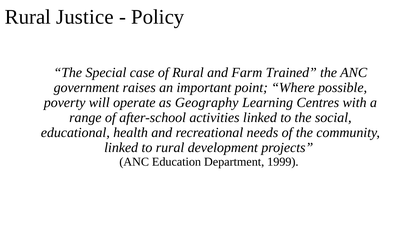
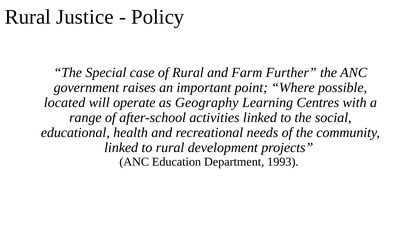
Trained: Trained -> Further
poverty: poverty -> located
1999: 1999 -> 1993
